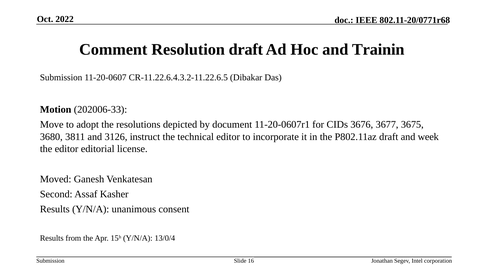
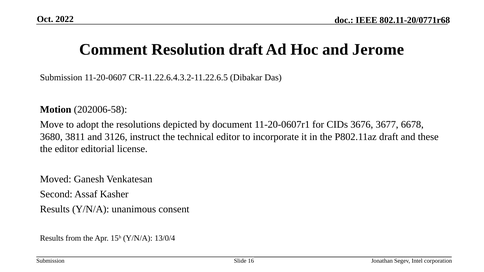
Trainin: Trainin -> Jerome
202006-33: 202006-33 -> 202006-58
3675: 3675 -> 6678
week: week -> these
